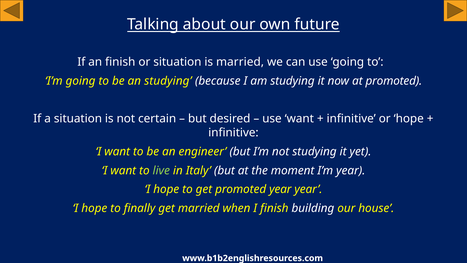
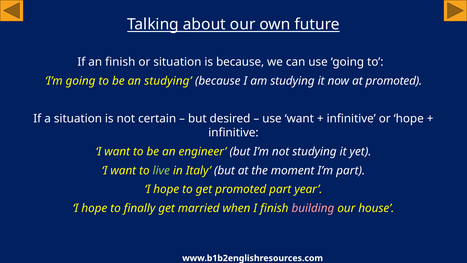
is married: married -> because
I’m year: year -> part
promoted year: year -> part
building colour: white -> pink
